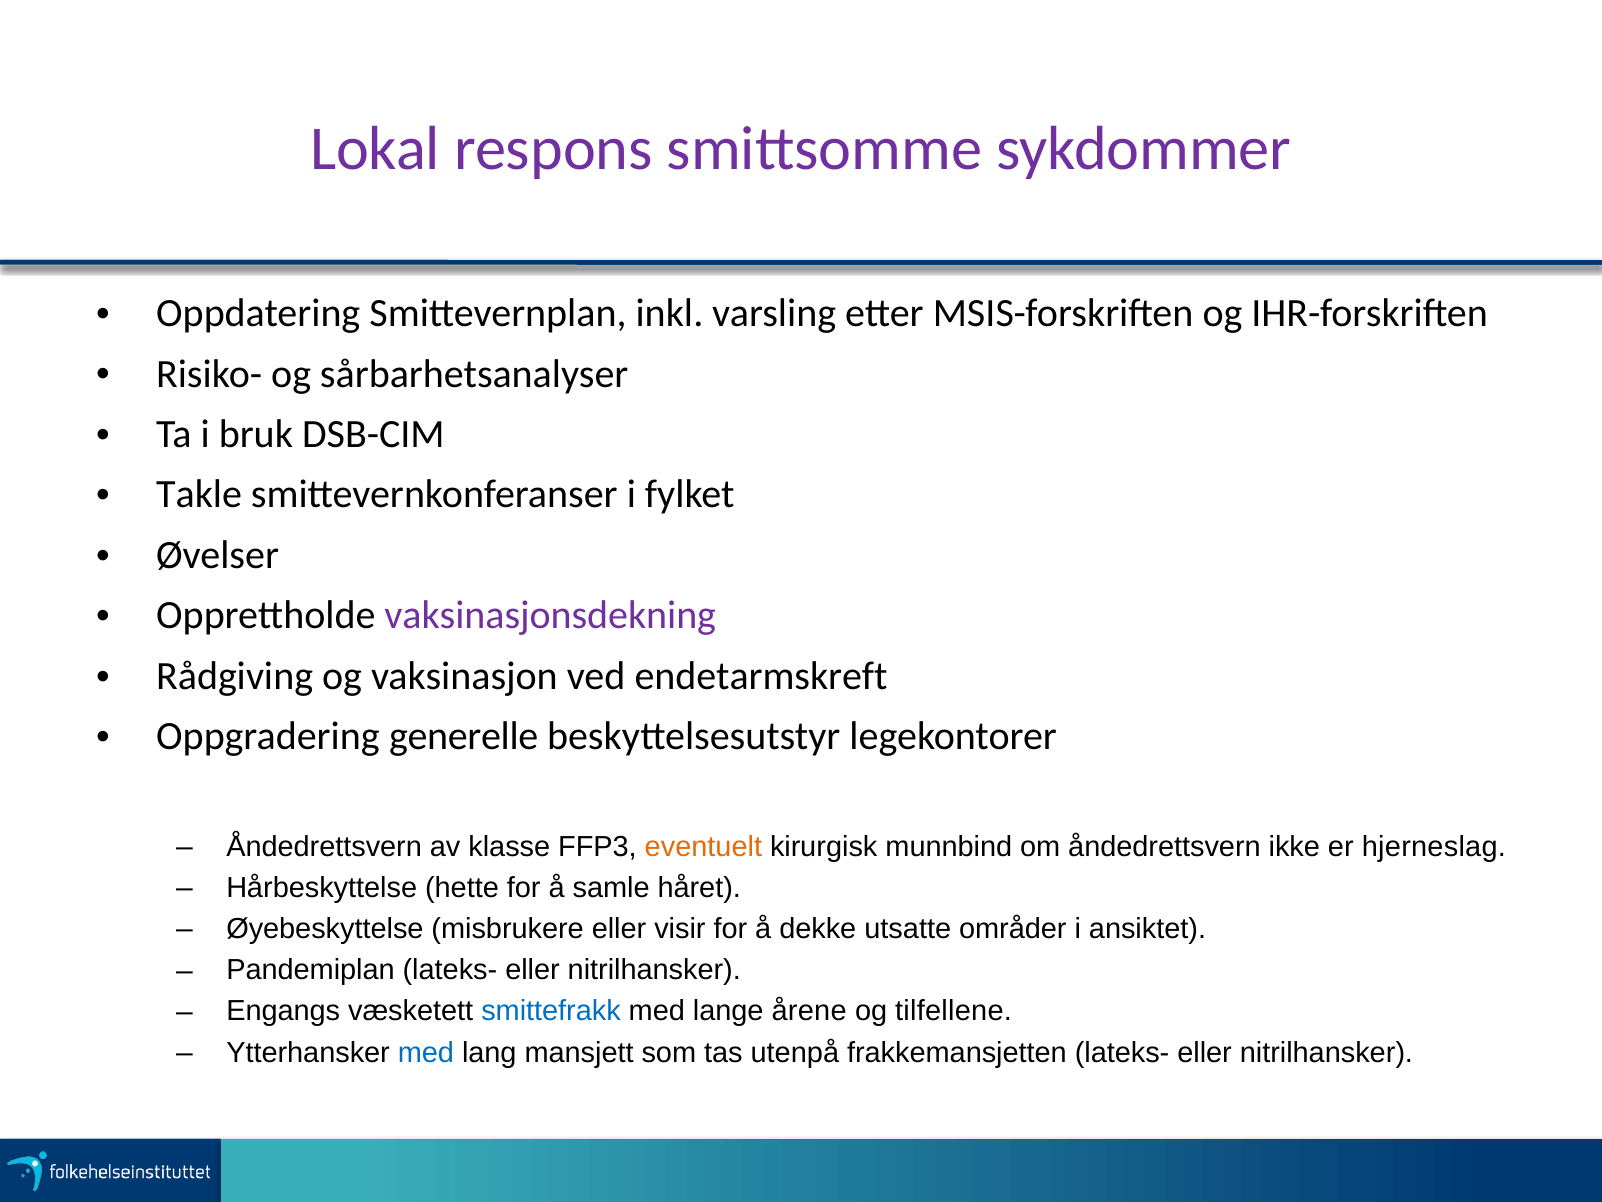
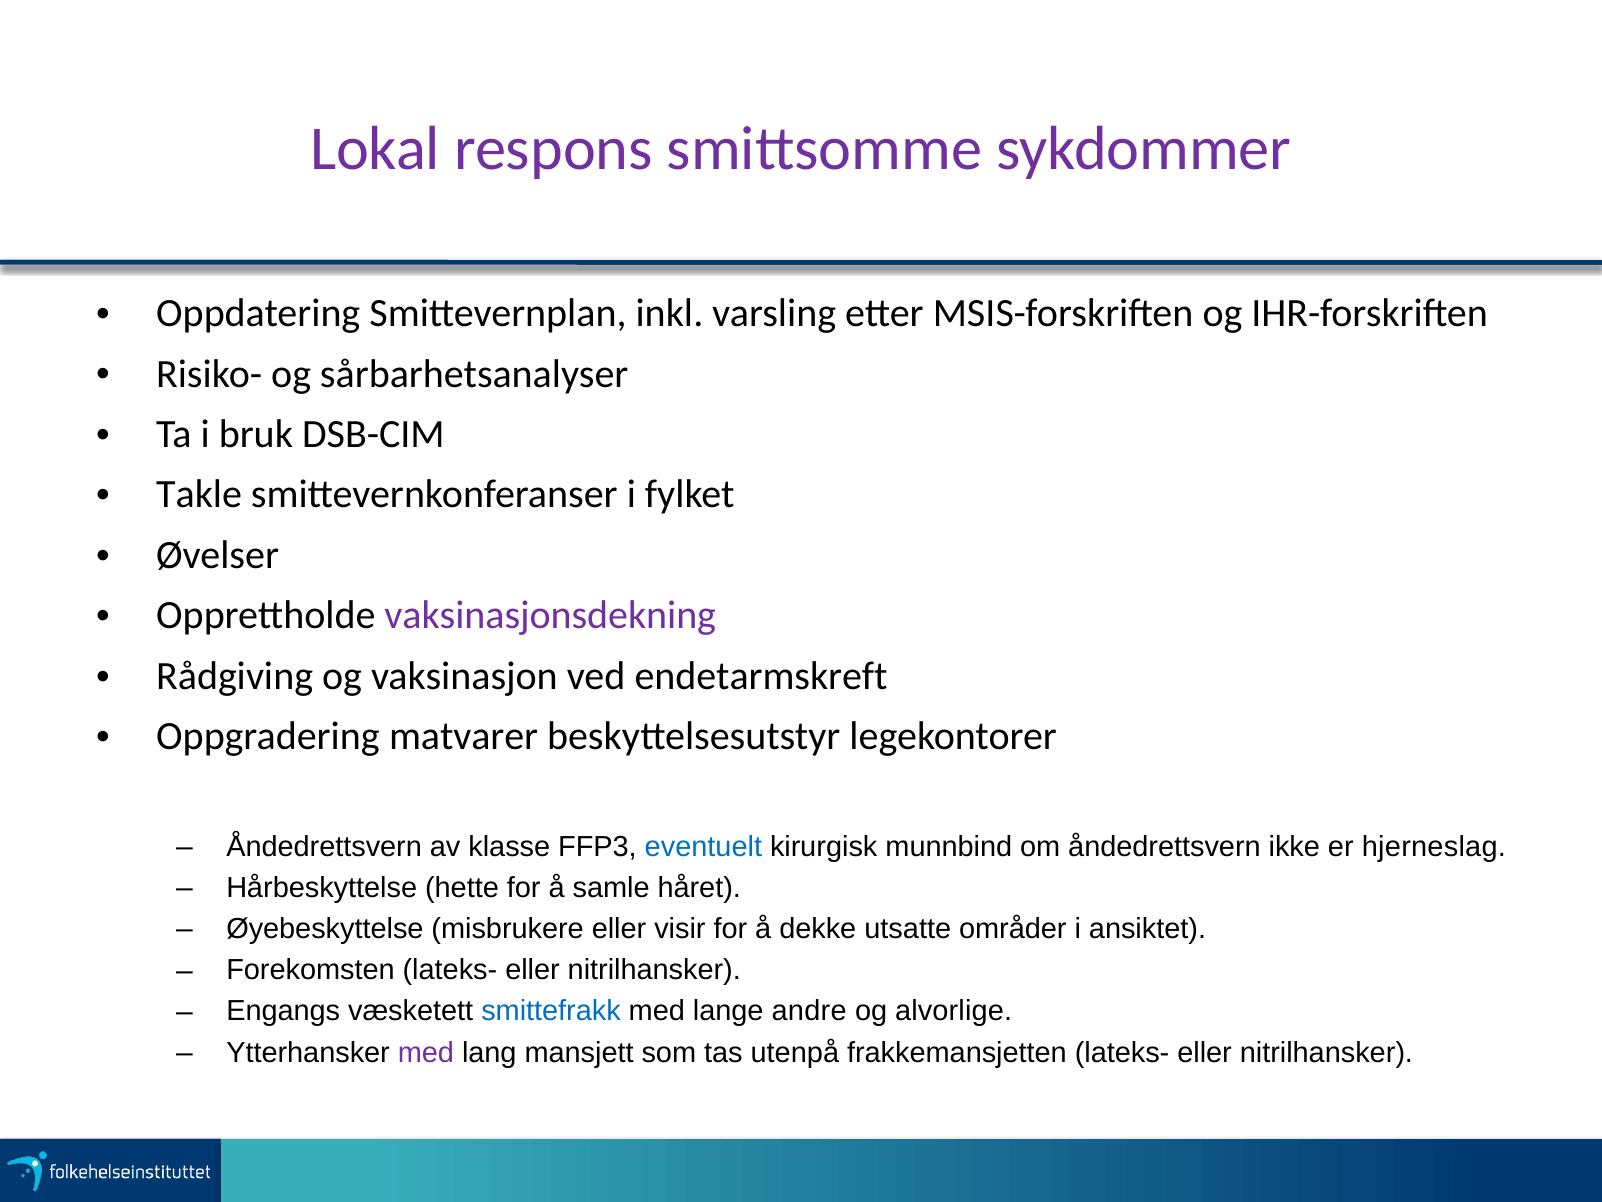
generelle: generelle -> matvarer
eventuelt colour: orange -> blue
Pandemiplan: Pandemiplan -> Forekomsten
årene: årene -> andre
tilfellene: tilfellene -> alvorlige
med at (426, 1052) colour: blue -> purple
